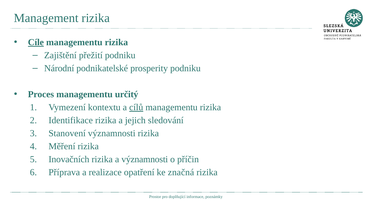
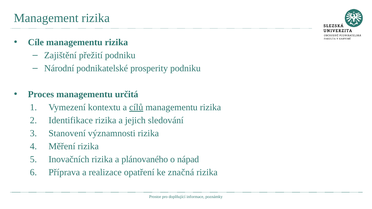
Cíle underline: present -> none
určitý: určitý -> určitá
a významnosti: významnosti -> plánovaného
příčin: příčin -> nápad
